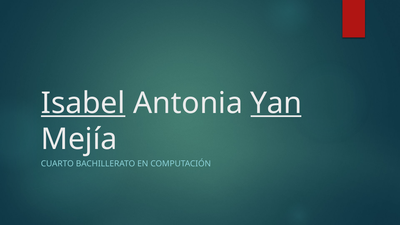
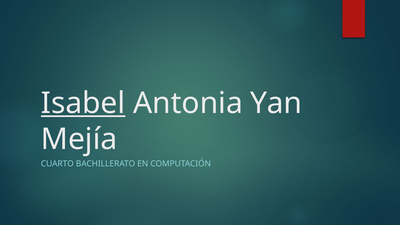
Yan underline: present -> none
